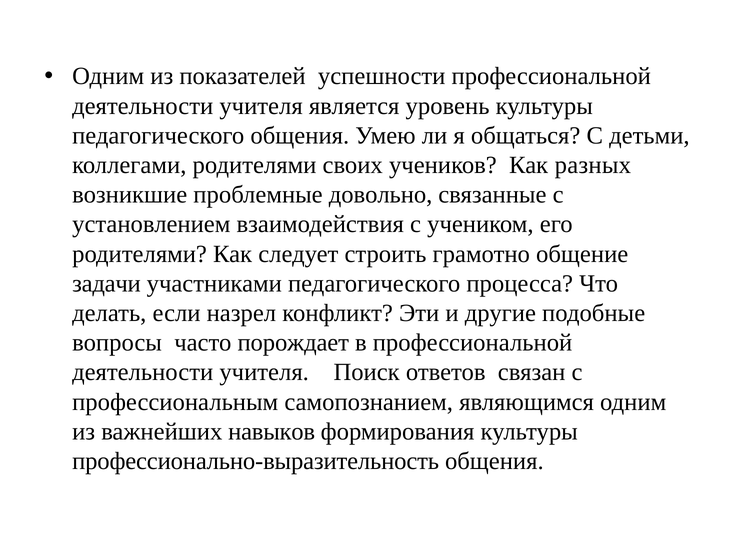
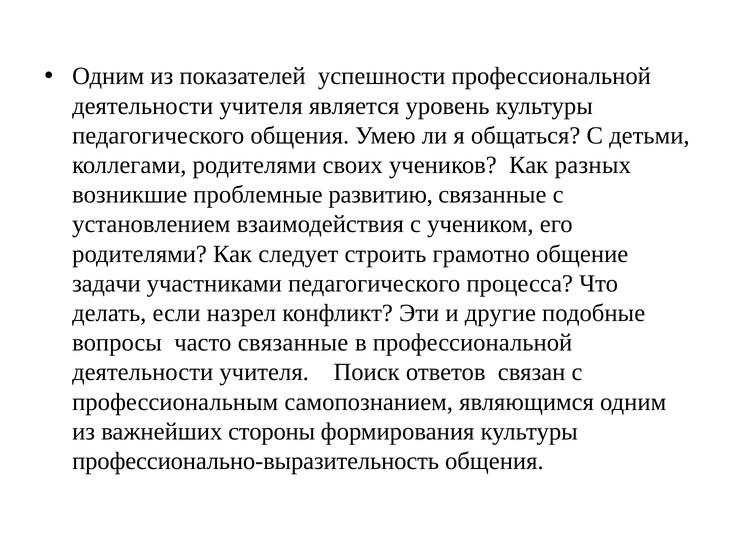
довольно: довольно -> развитию
часто порождает: порождает -> связанные
навыков: навыков -> стороны
